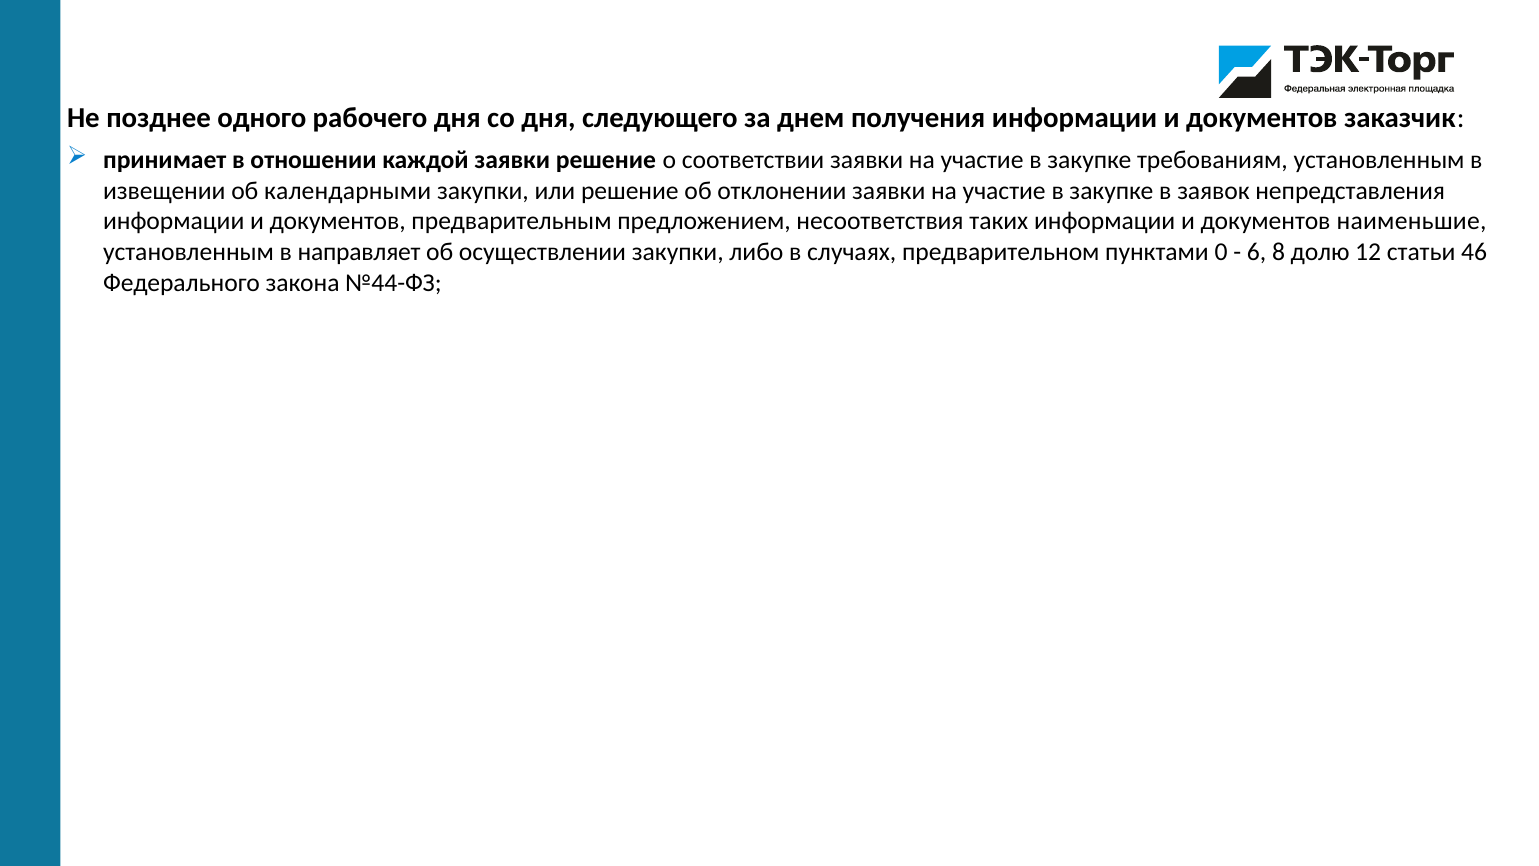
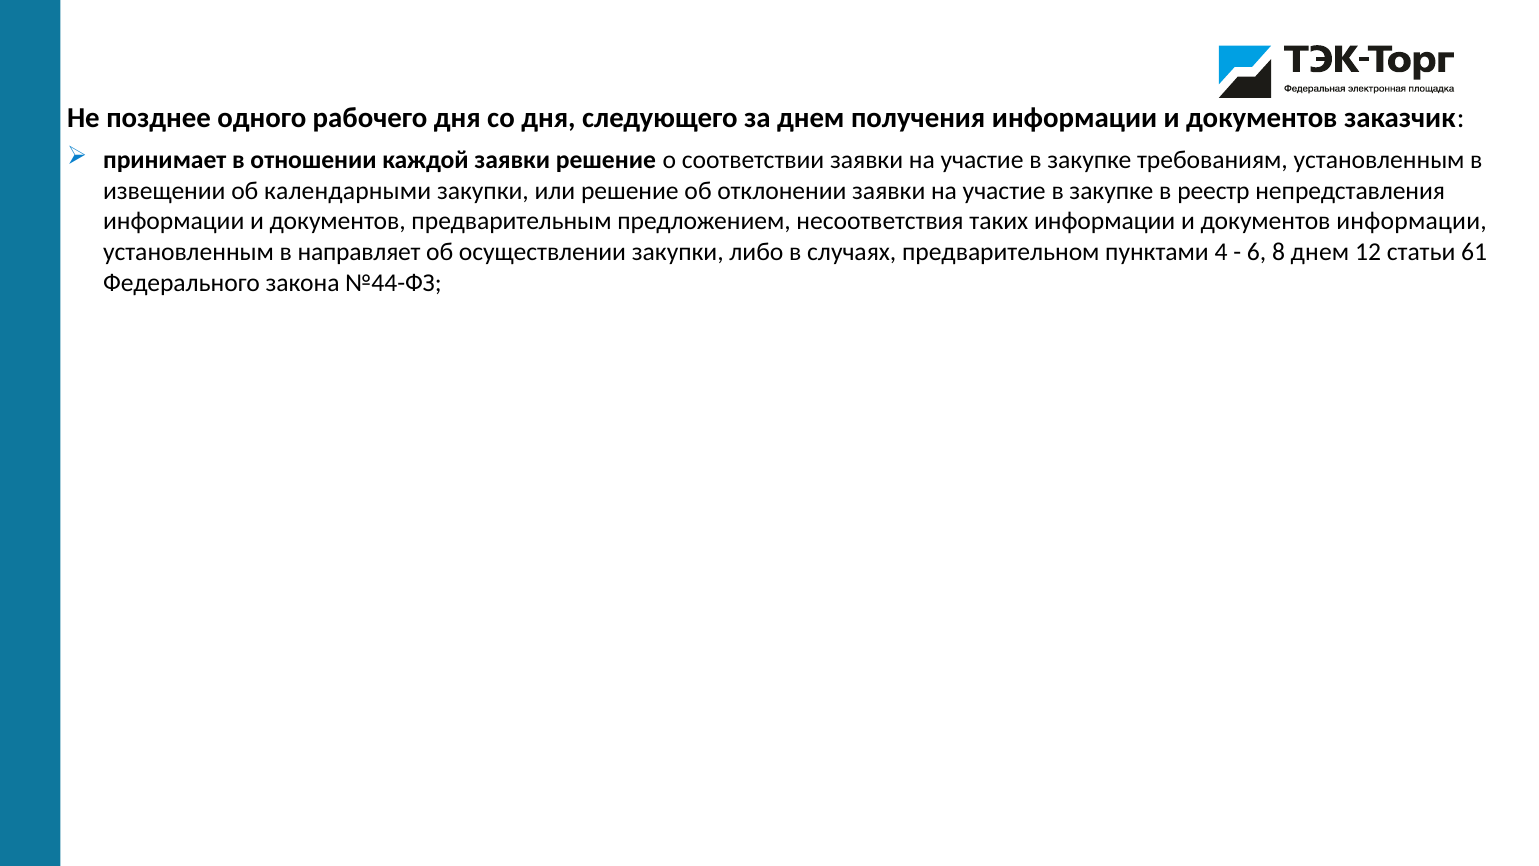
заявок: заявок -> реестр
документов наименьшие: наименьшие -> информации
0: 0 -> 4
8 долю: долю -> днем
46: 46 -> 61
